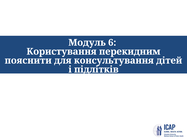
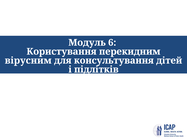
пояснити: пояснити -> вірусним
